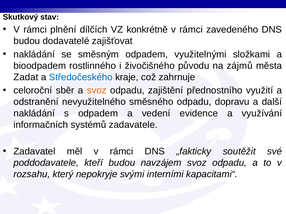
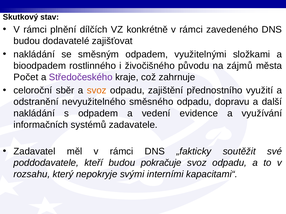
Zadat: Zadat -> Počet
Středočeského colour: blue -> purple
navzájem: navzájem -> pokračuje
